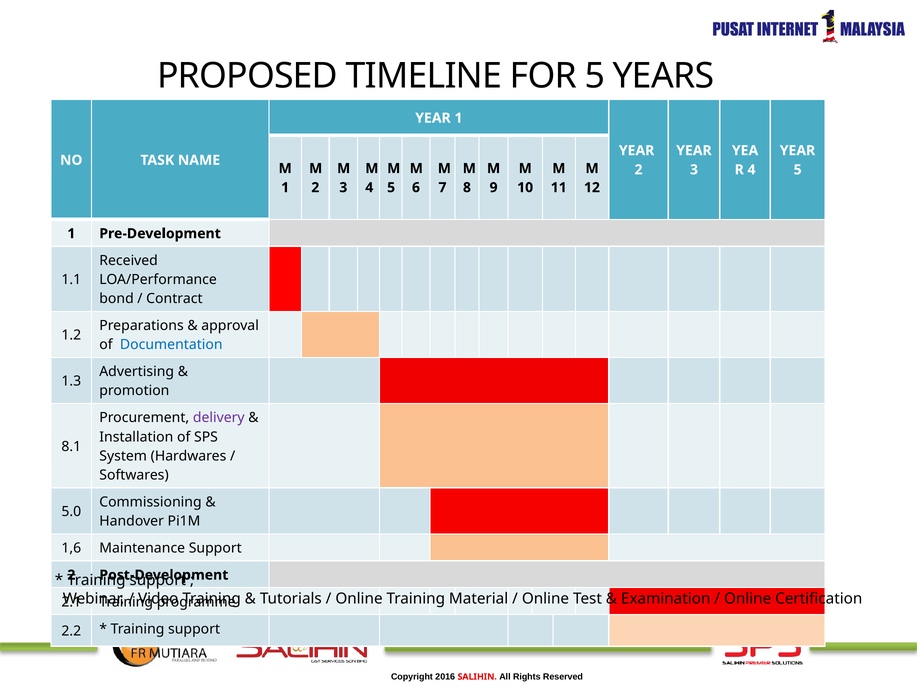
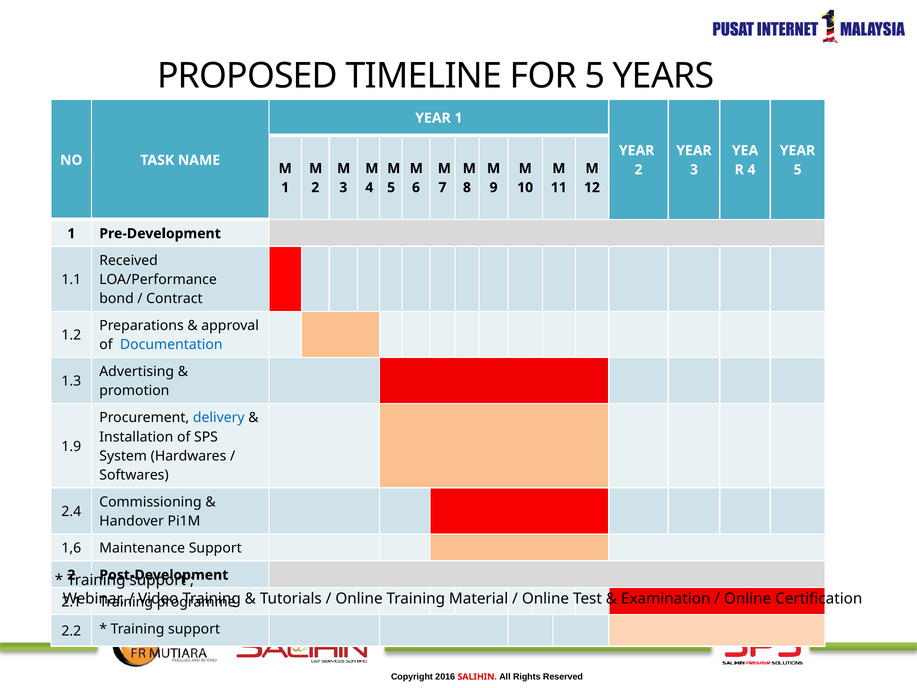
delivery colour: purple -> blue
8.1: 8.1 -> 1.9
5.0: 5.0 -> 2.4
